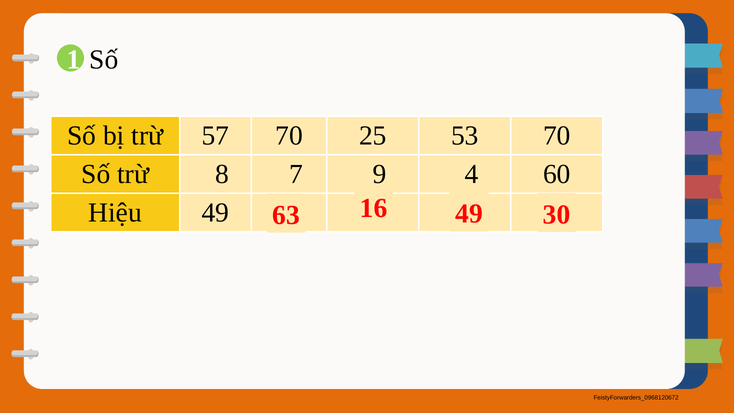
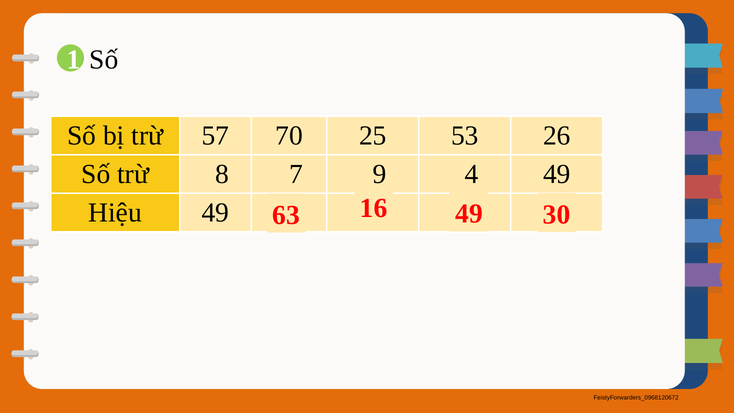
53 70: 70 -> 26
4 60: 60 -> 49
